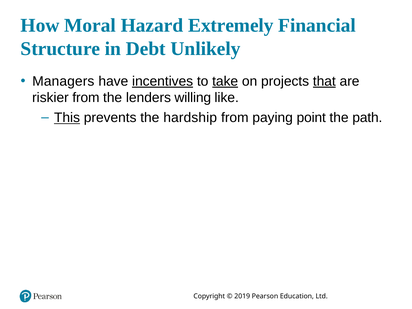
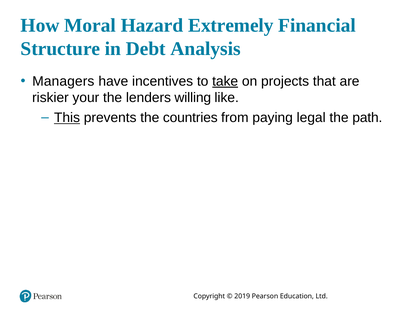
Unlikely: Unlikely -> Analysis
incentives underline: present -> none
that underline: present -> none
riskier from: from -> your
hardship: hardship -> countries
point: point -> legal
